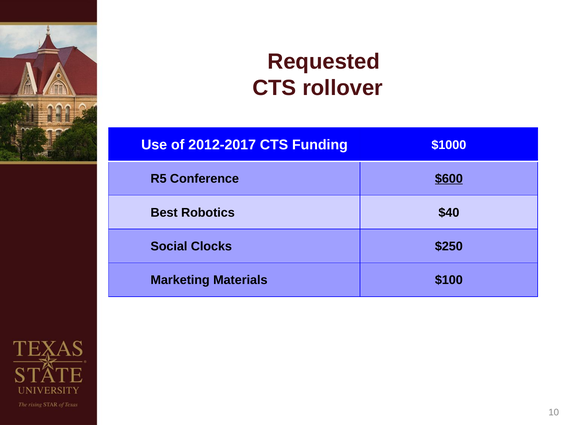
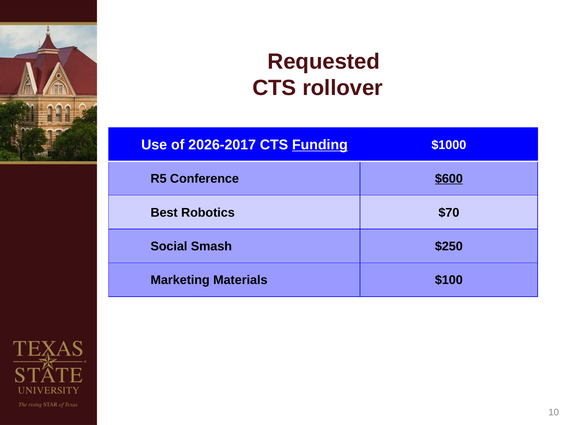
2012-2017: 2012-2017 -> 2026-2017
Funding underline: none -> present
$40: $40 -> $70
Clocks: Clocks -> Smash
